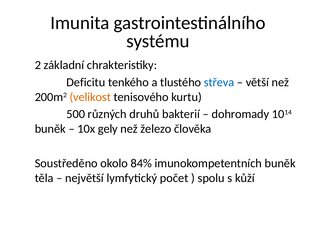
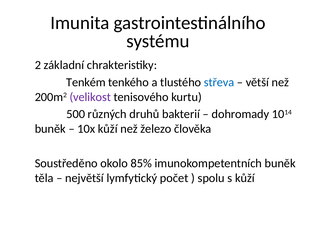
Deficitu: Deficitu -> Tenkém
velikost colour: orange -> purple
10x gely: gely -> kůží
84%: 84% -> 85%
